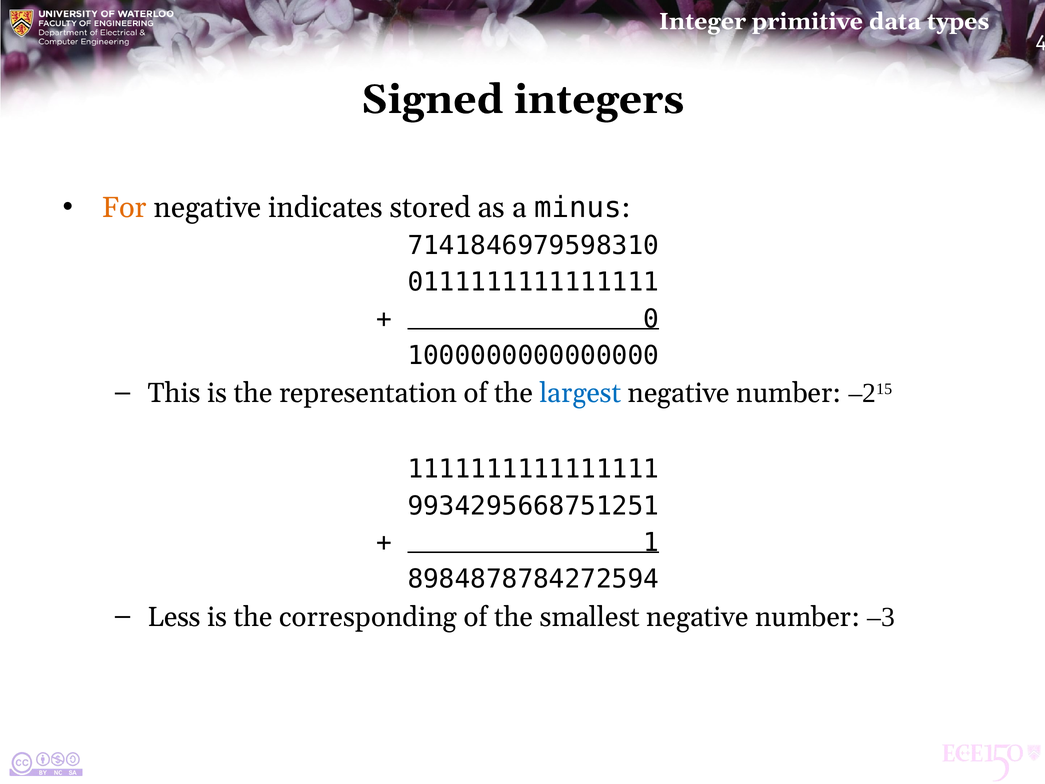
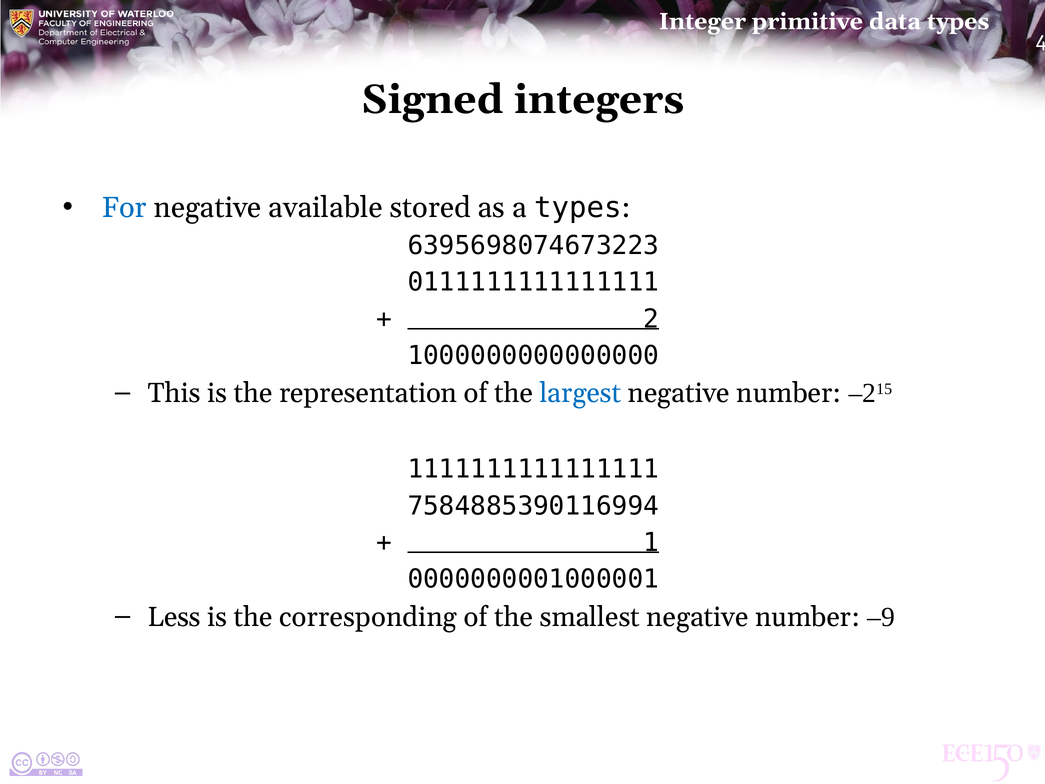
For colour: orange -> blue
indicates: indicates -> available
a minus: minus -> types
7141846979598310: 7141846979598310 -> 6395698074673223
0: 0 -> 2
9934295668751251: 9934295668751251 -> 7584885390116994
8984878784272594: 8984878784272594 -> 0000000001000001
–3: –3 -> –9
